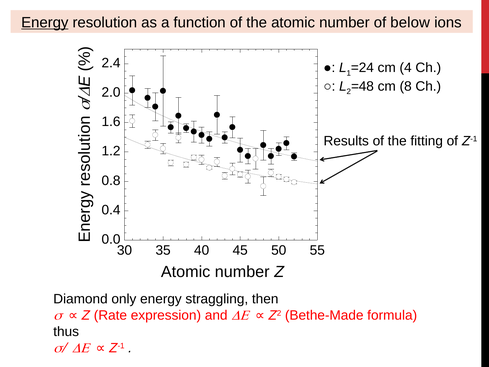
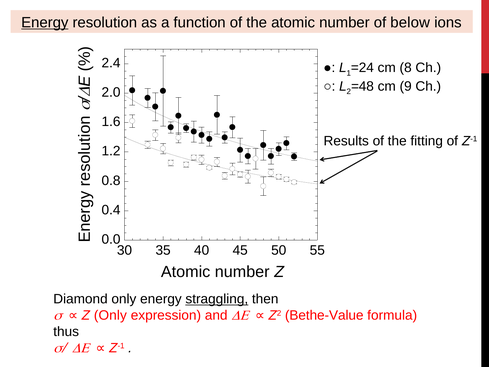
4: 4 -> 8
8: 8 -> 9
straggling underline: none -> present
Z Rate: Rate -> Only
Bethe-Made: Bethe-Made -> Bethe-Value
